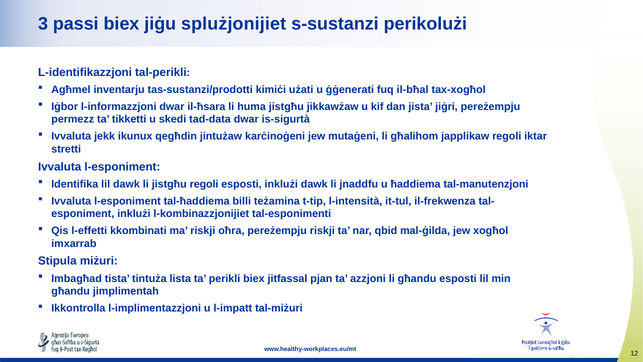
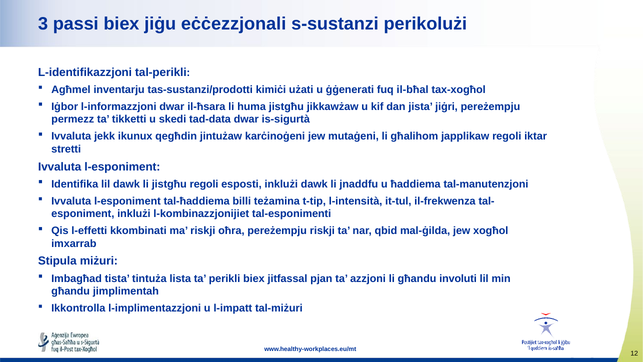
splużjonijiet: splużjonijiet -> eċċezzjonali
għandu esposti: esposti -> involuti
